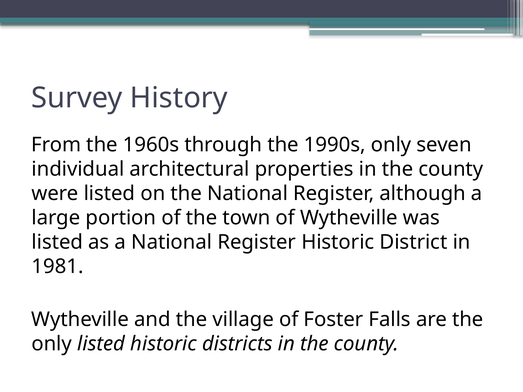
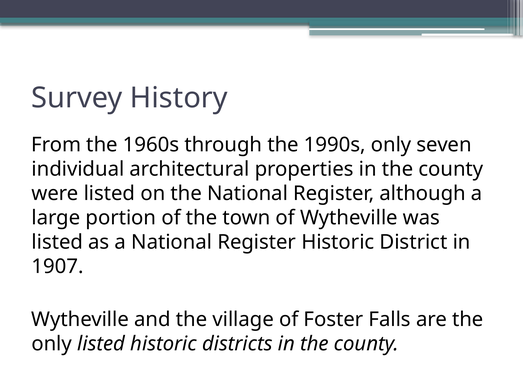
1981: 1981 -> 1907
